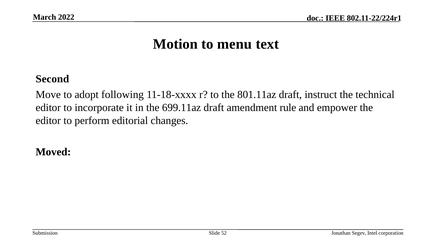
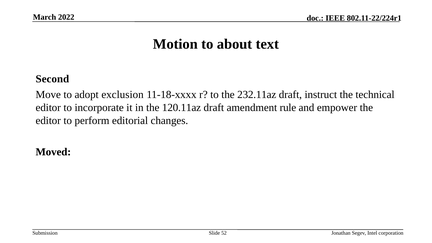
menu: menu -> about
following: following -> exclusion
801.11az: 801.11az -> 232.11az
699.11az: 699.11az -> 120.11az
